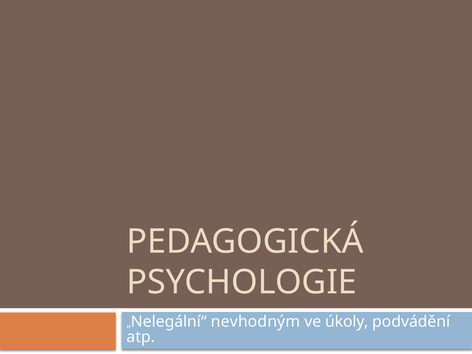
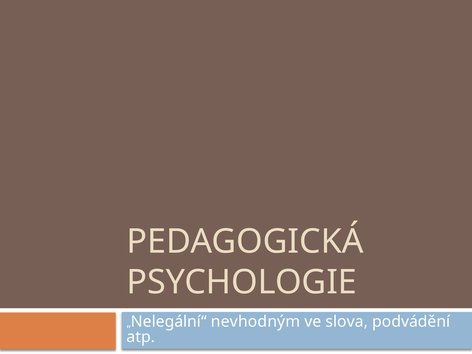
úkoly: úkoly -> slova
